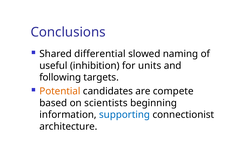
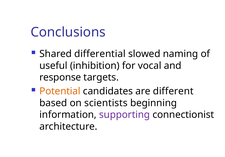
units: units -> vocal
following: following -> response
compete: compete -> different
supporting colour: blue -> purple
